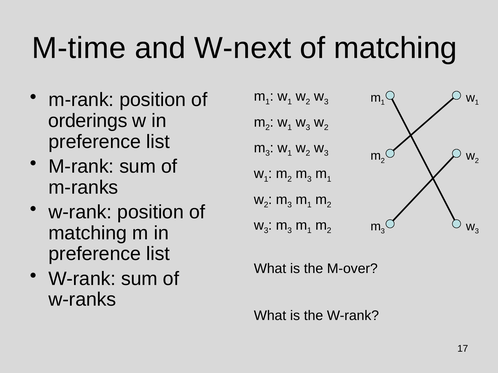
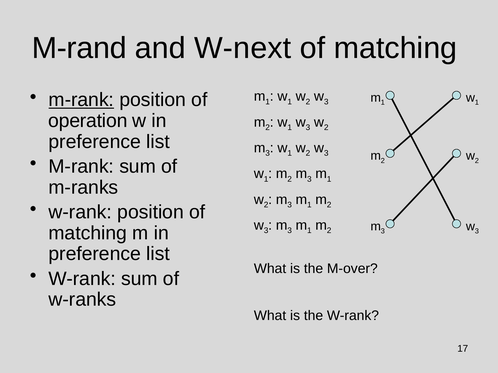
M-time: M-time -> M-rand
m-rank at (81, 100) underline: none -> present
orderings: orderings -> operation
